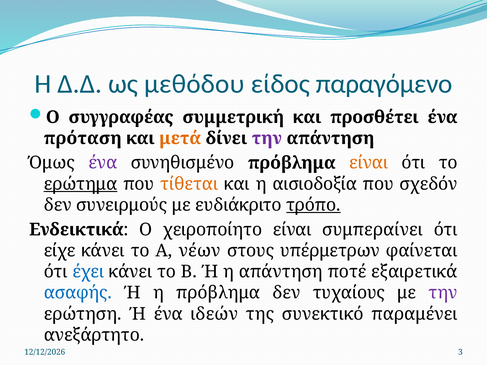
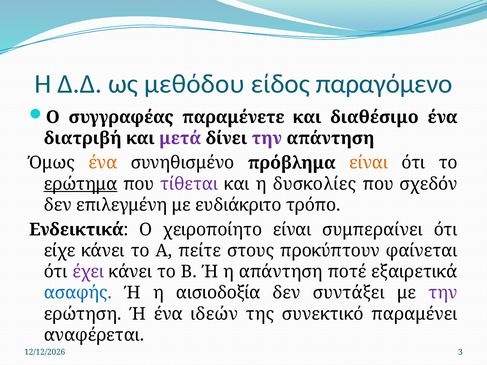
συμμετρική: συμμετρική -> παραμένετε
προσθέτει: προσθέτει -> διαθέσιμο
πρόταση: πρόταση -> διατριβή
μετά colour: orange -> purple
ένα at (103, 163) colour: purple -> orange
τίθεται colour: orange -> purple
αισιοδοξία: αισιοδοξία -> δυσκολίες
συνειρμούς: συνειρμούς -> επιλεγμένη
τρόπο underline: present -> none
νέων: νέων -> πείτε
υπέρμετρων: υπέρμετρων -> προκύπτουν
έχει colour: blue -> purple
η πρόβλημα: πρόβλημα -> αισιοδοξία
τυχαίους: τυχαίους -> συντάξει
ανεξάρτητο: ανεξάρτητο -> αναφέρεται
